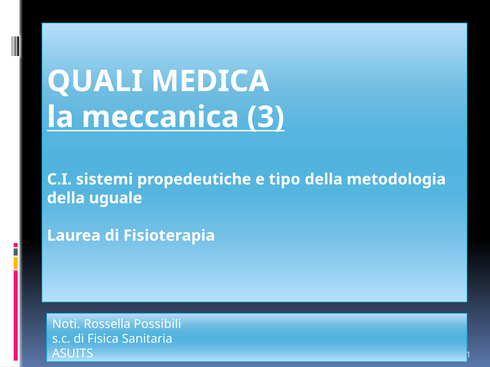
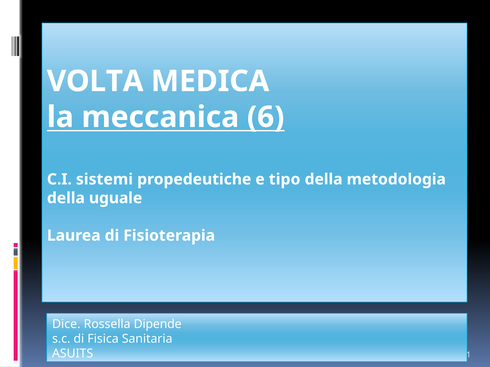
QUALI: QUALI -> VOLTA
3: 3 -> 6
Noti: Noti -> Dice
Possibili: Possibili -> Dipende
